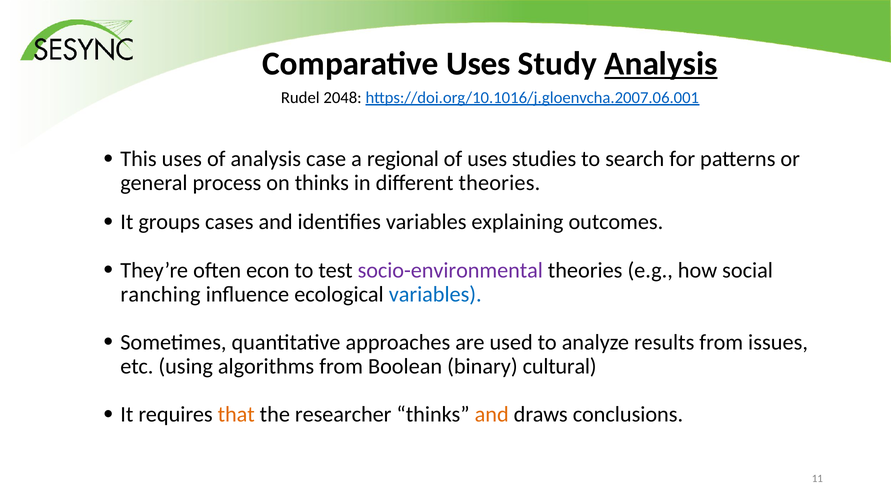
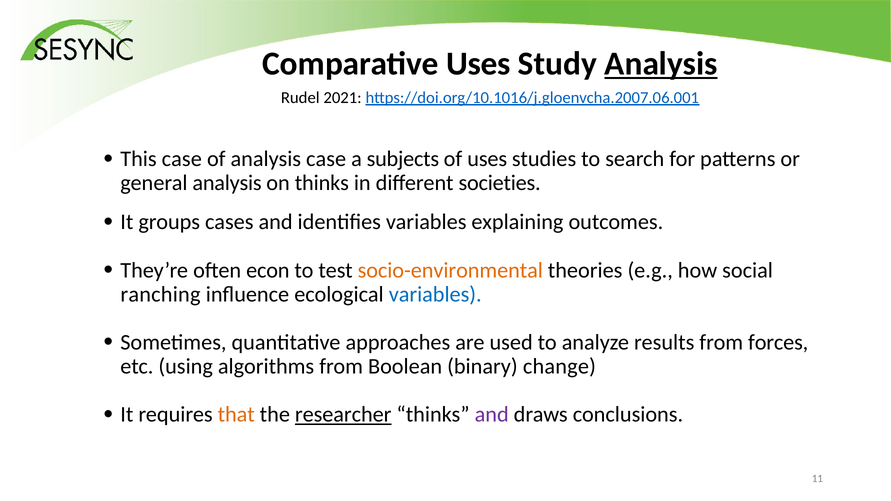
2048: 2048 -> 2021
This uses: uses -> case
regional: regional -> subjects
general process: process -> analysis
different theories: theories -> societies
socio-environmental colour: purple -> orange
issues: issues -> forces
cultural: cultural -> change
researcher underline: none -> present
and at (492, 415) colour: orange -> purple
